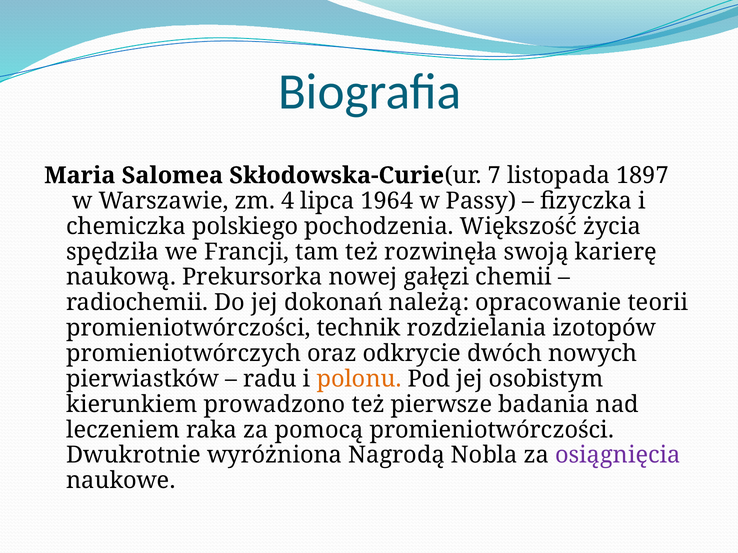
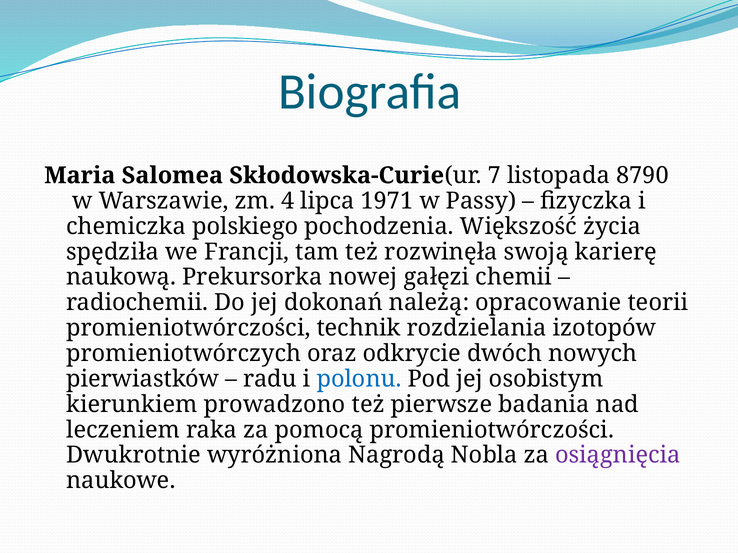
1897: 1897 -> 8790
1964: 1964 -> 1971
polonu colour: orange -> blue
